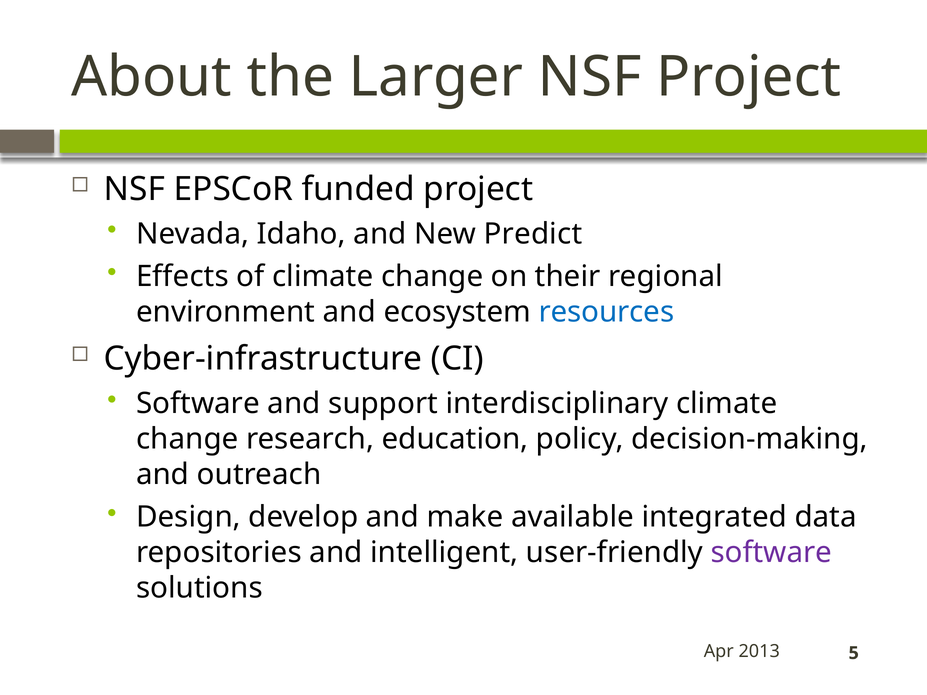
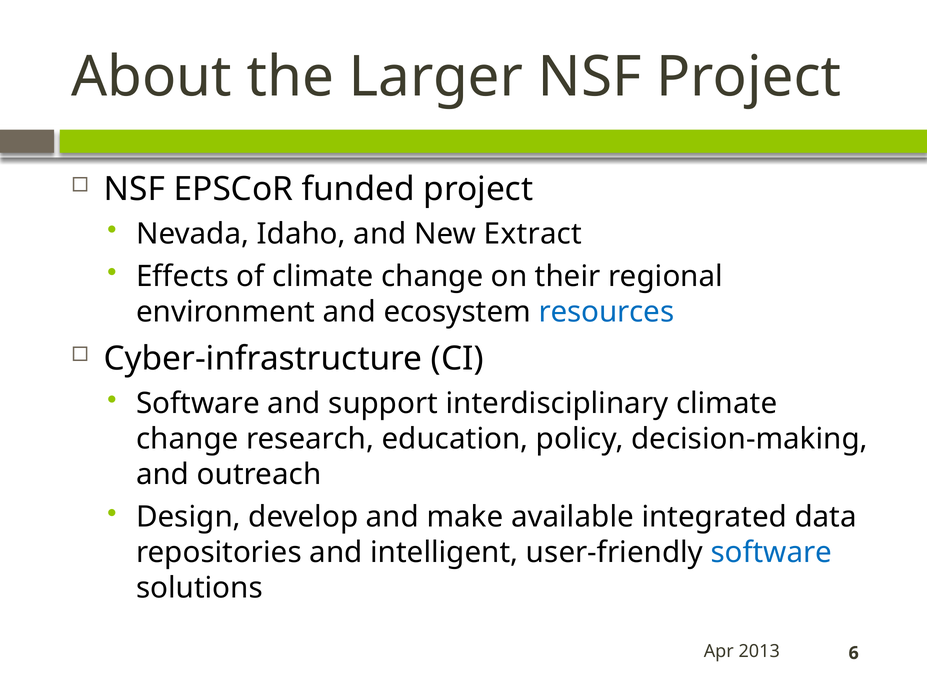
Predict: Predict -> Extract
software at (771, 553) colour: purple -> blue
5: 5 -> 6
